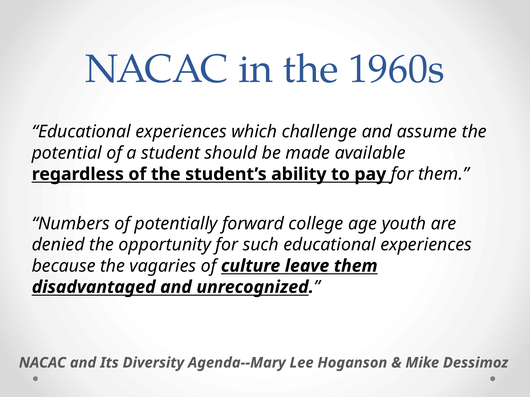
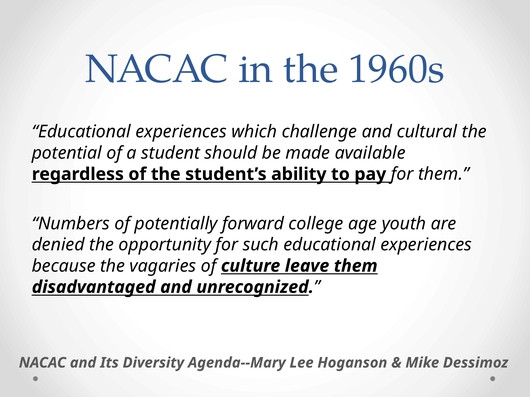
assume: assume -> cultural
